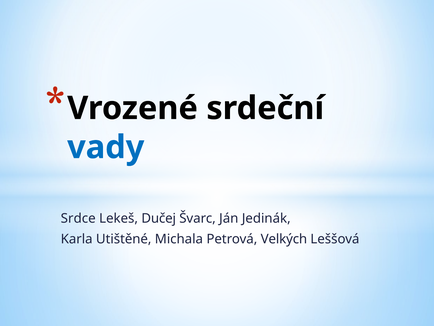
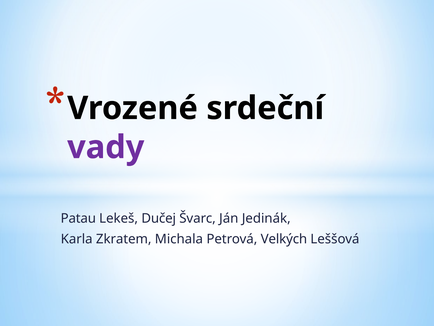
vady colour: blue -> purple
Srdce: Srdce -> Patau
Utištěné: Utištěné -> Zkratem
